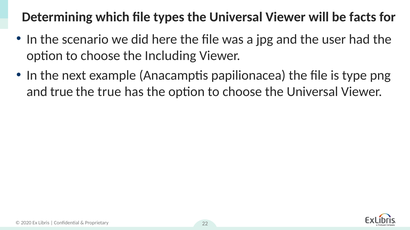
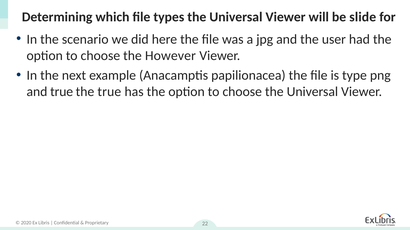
facts: facts -> slide
Including: Including -> However
